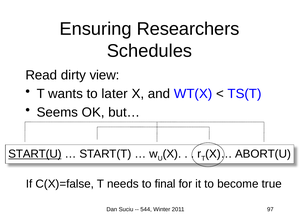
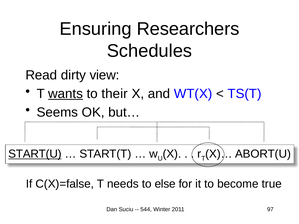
wants underline: none -> present
later: later -> their
final: final -> else
